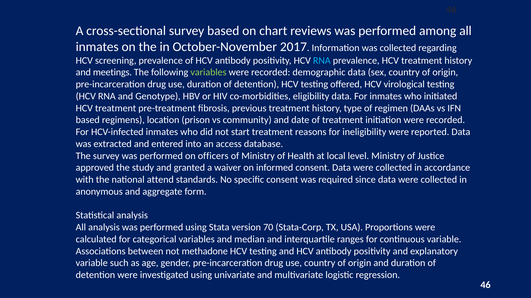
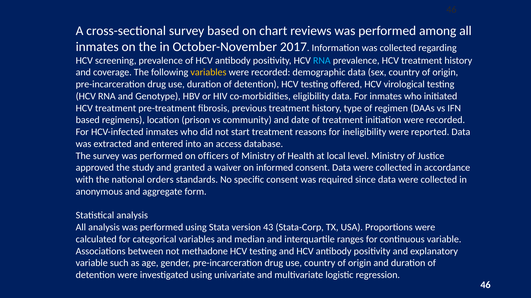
meetings: meetings -> coverage
variables at (208, 72) colour: light green -> yellow
attend: attend -> orders
70: 70 -> 43
